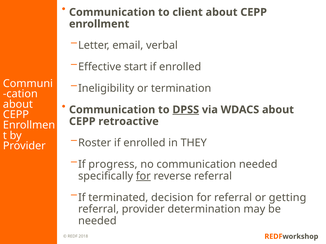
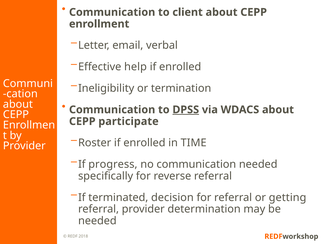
start: start -> help
retroactive: retroactive -> participate
THEY: THEY -> TIME
for at (143, 176) underline: present -> none
